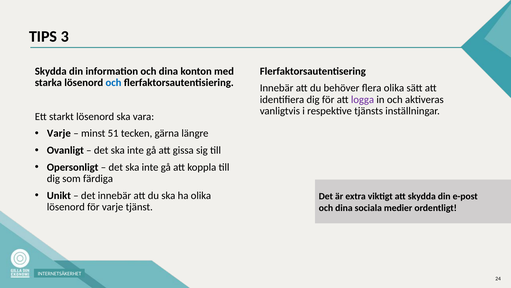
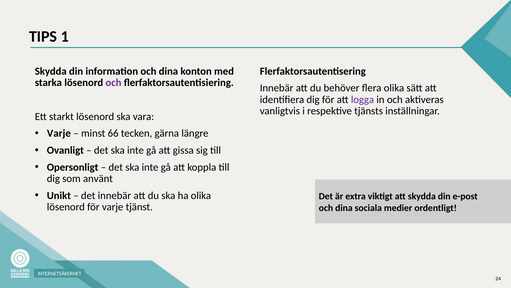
3: 3 -> 1
och at (113, 83) colour: blue -> purple
51: 51 -> 66
färdiga: färdiga -> använt
